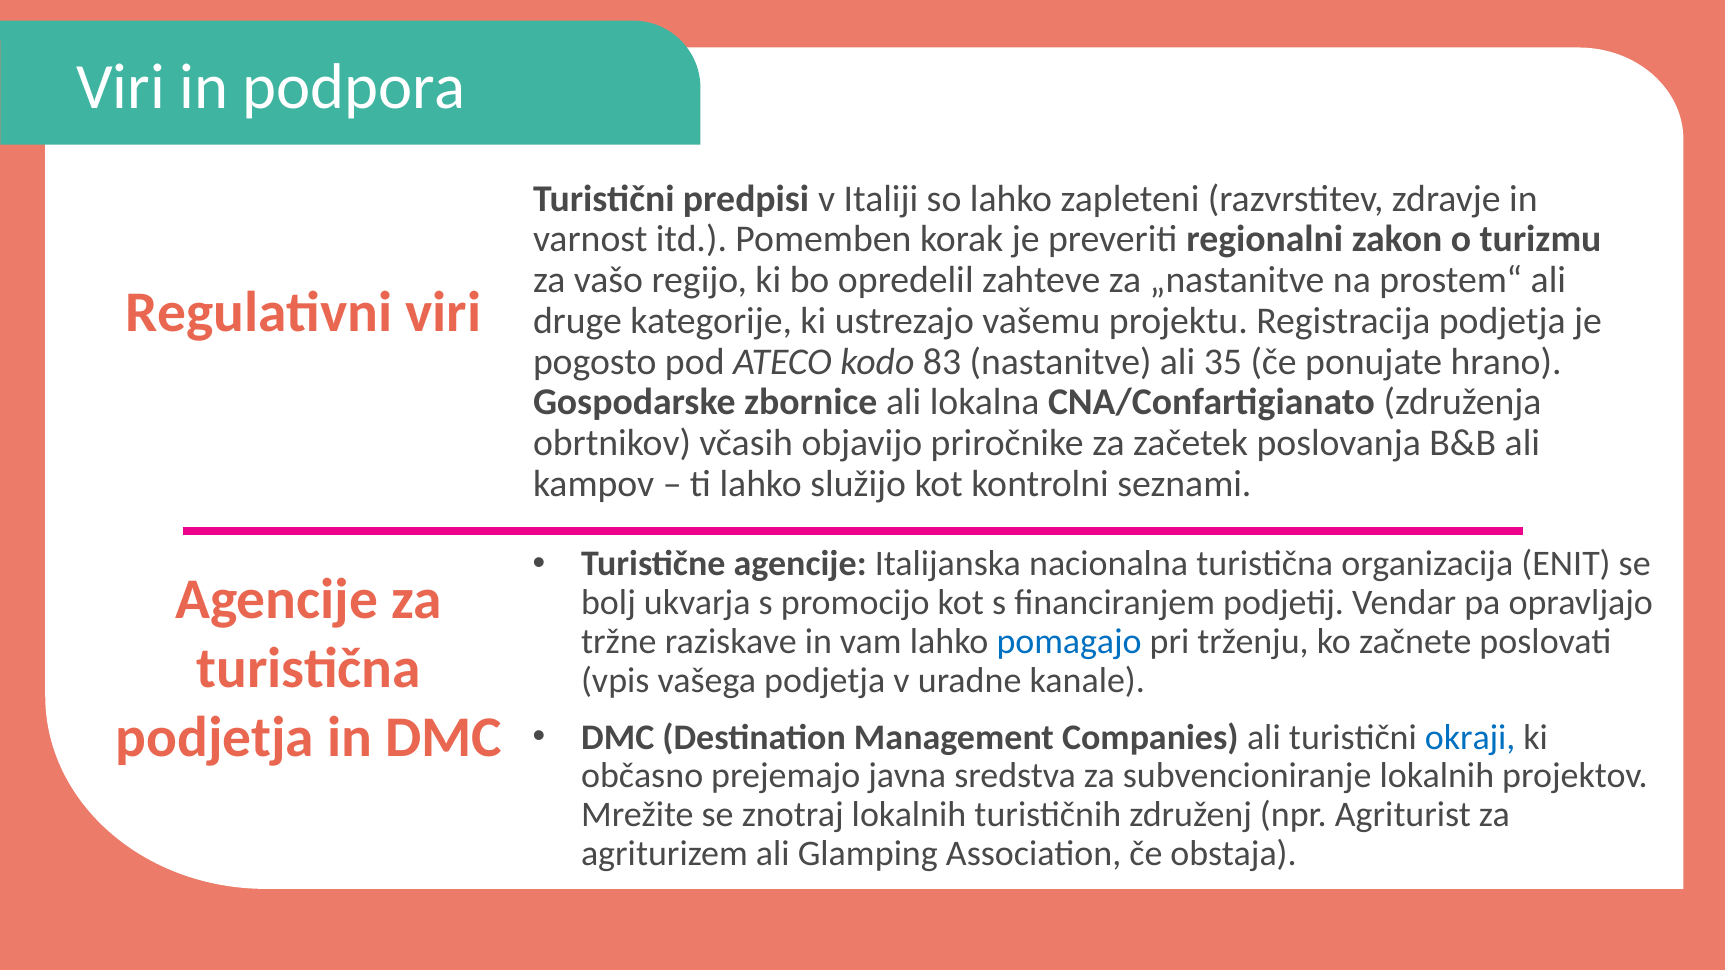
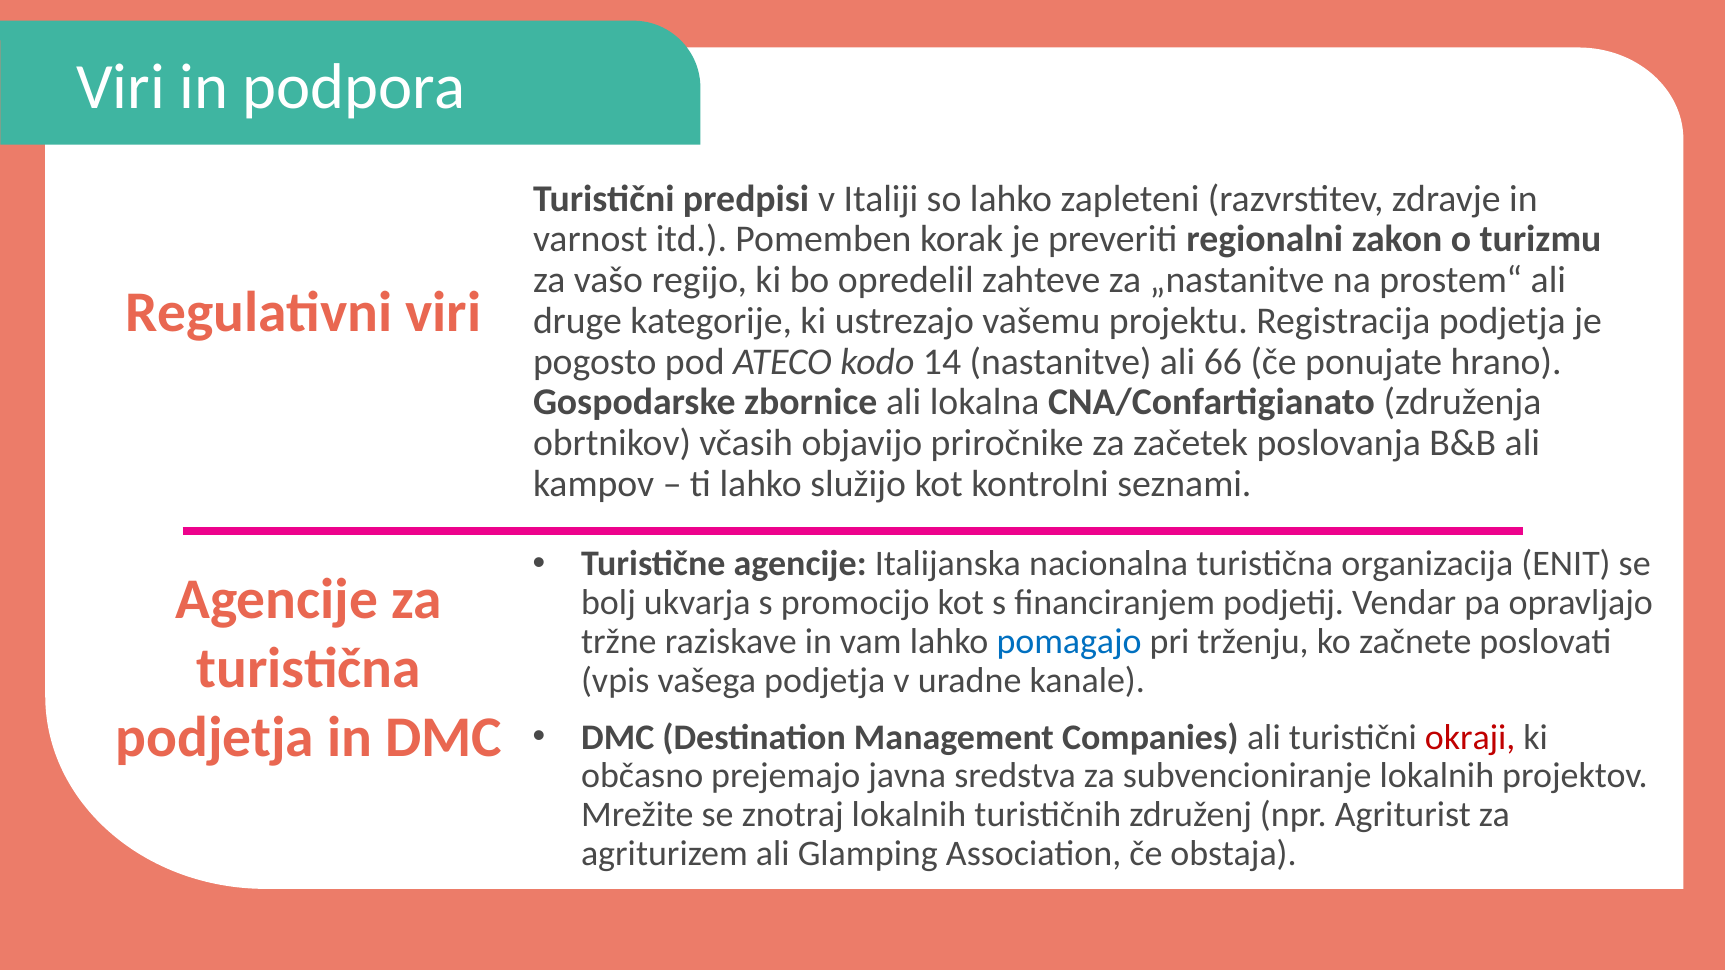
83: 83 -> 14
35: 35 -> 66
okraji colour: blue -> red
